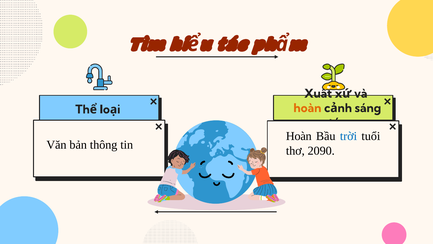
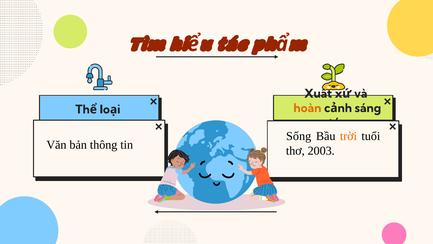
Hoàn at (299, 136): Hoàn -> Sống
trời colour: blue -> orange
2090: 2090 -> 2003
